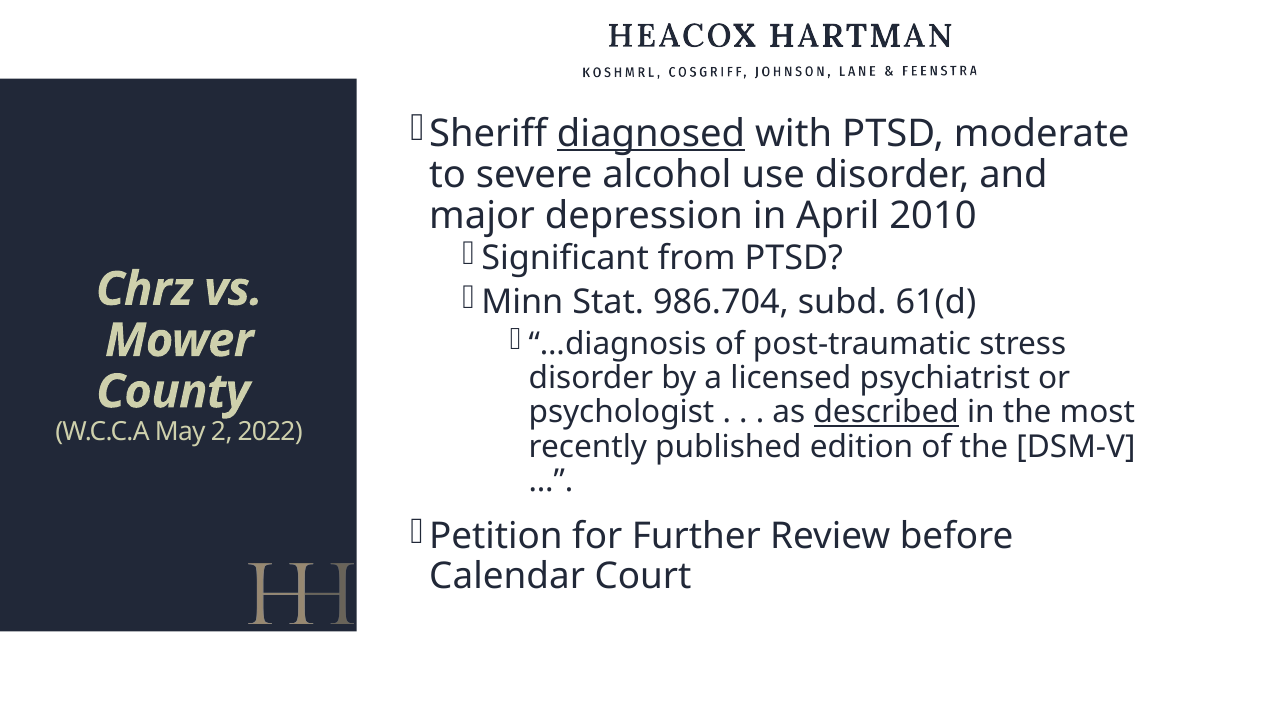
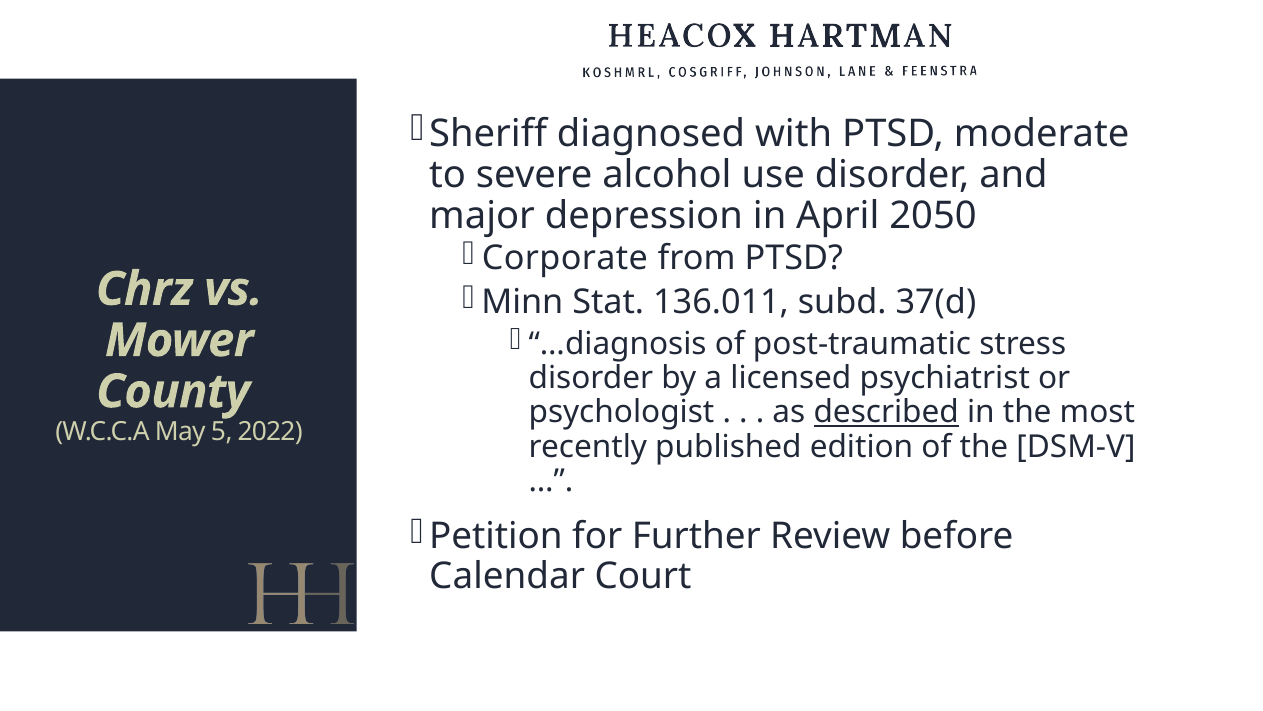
diagnosed underline: present -> none
2010: 2010 -> 2050
Significant: Significant -> Corporate
986.704: 986.704 -> 136.011
61(d: 61(d -> 37(d
2: 2 -> 5
